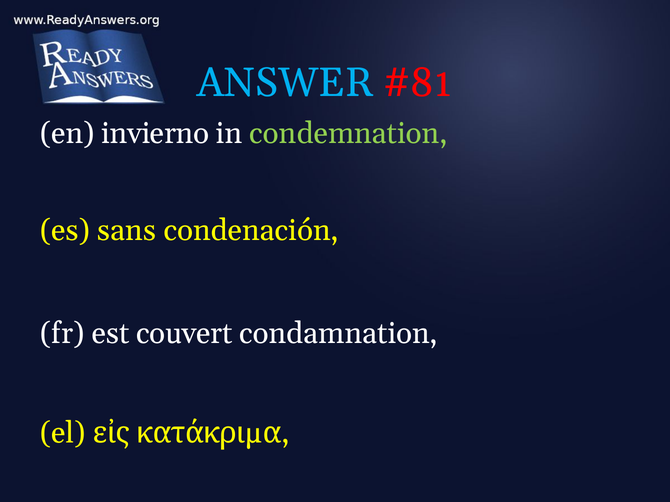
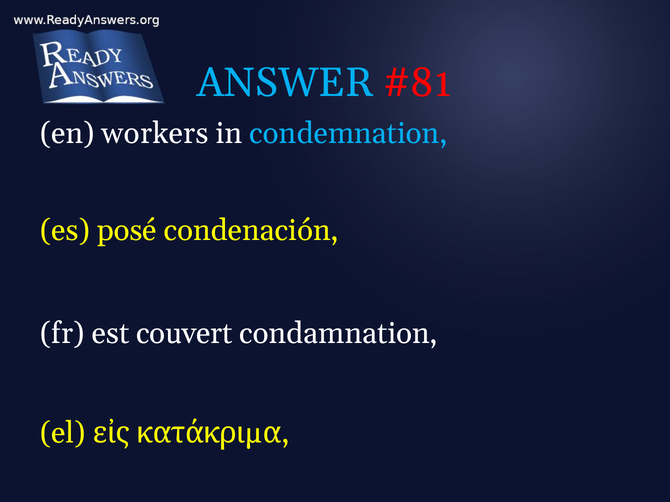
invierno: invierno -> workers
condemnation colour: light green -> light blue
sans: sans -> posé
